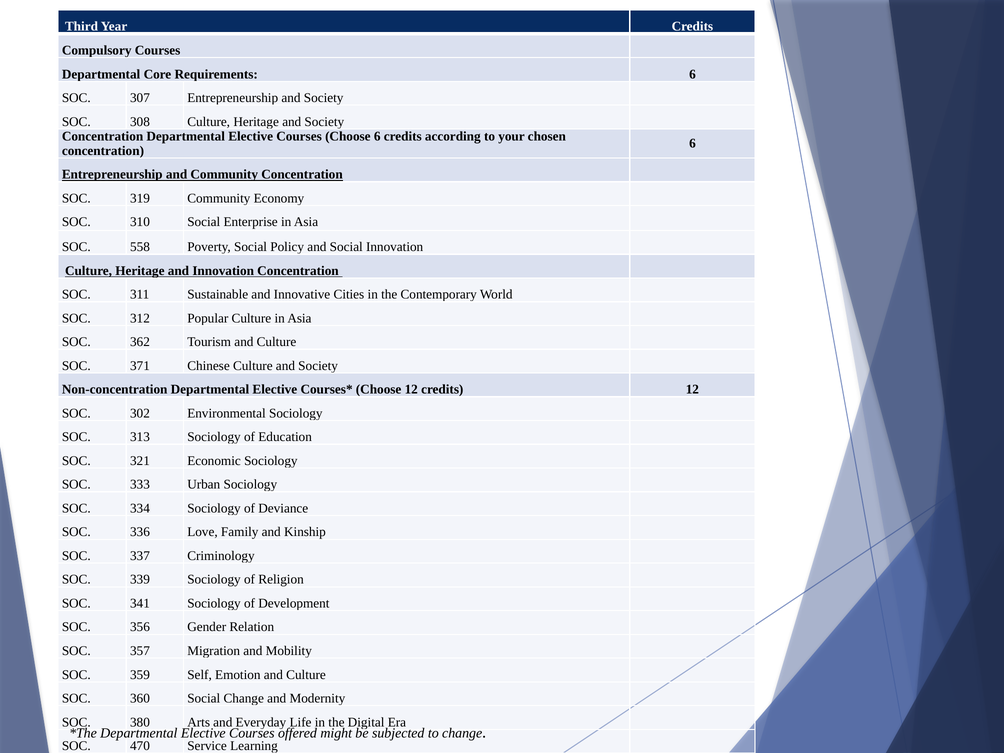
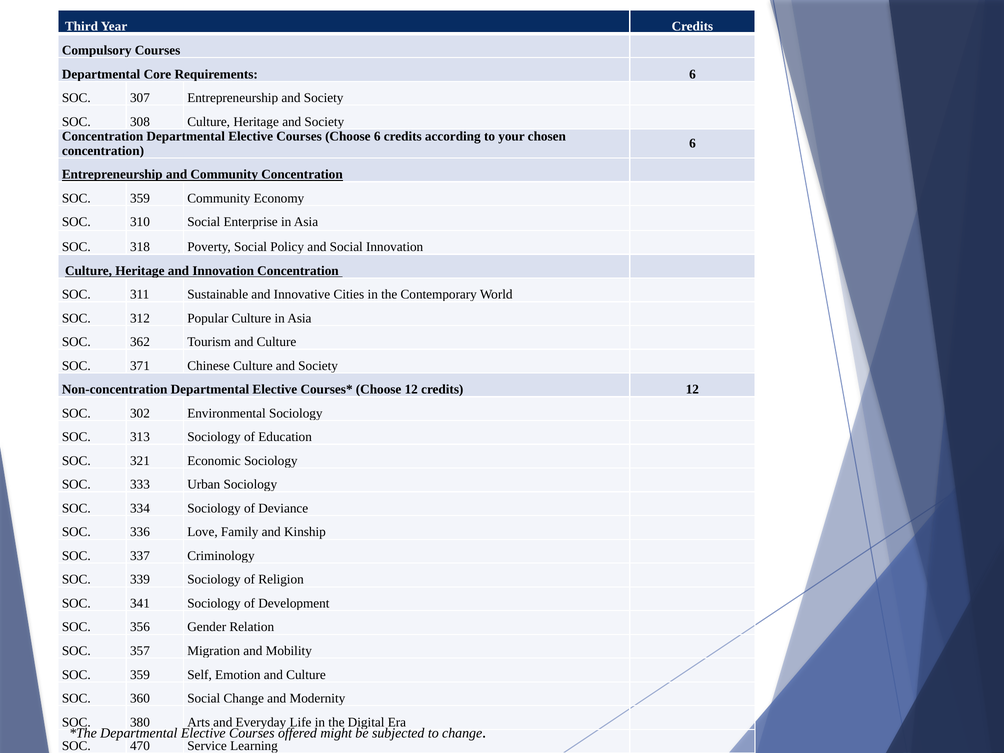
319 at (140, 198): 319 -> 359
558: 558 -> 318
